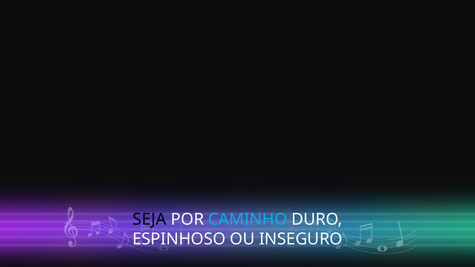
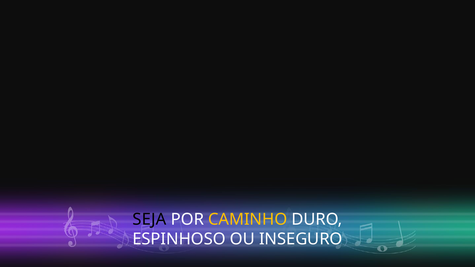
CAMINHO colour: light blue -> yellow
